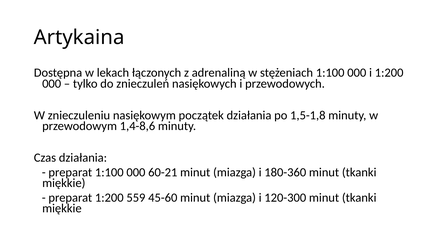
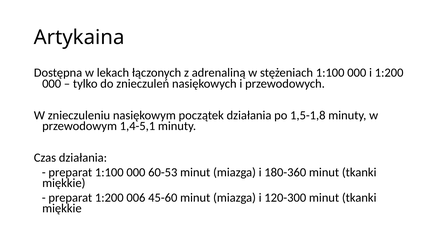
1,4-8,6: 1,4-8,6 -> 1,4-5,1
60-21: 60-21 -> 60-53
559: 559 -> 006
